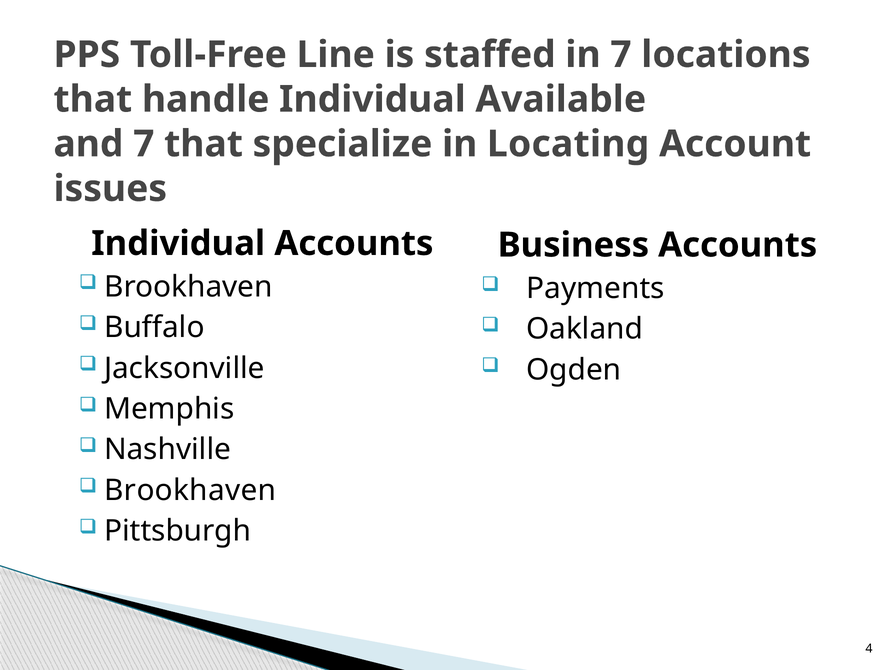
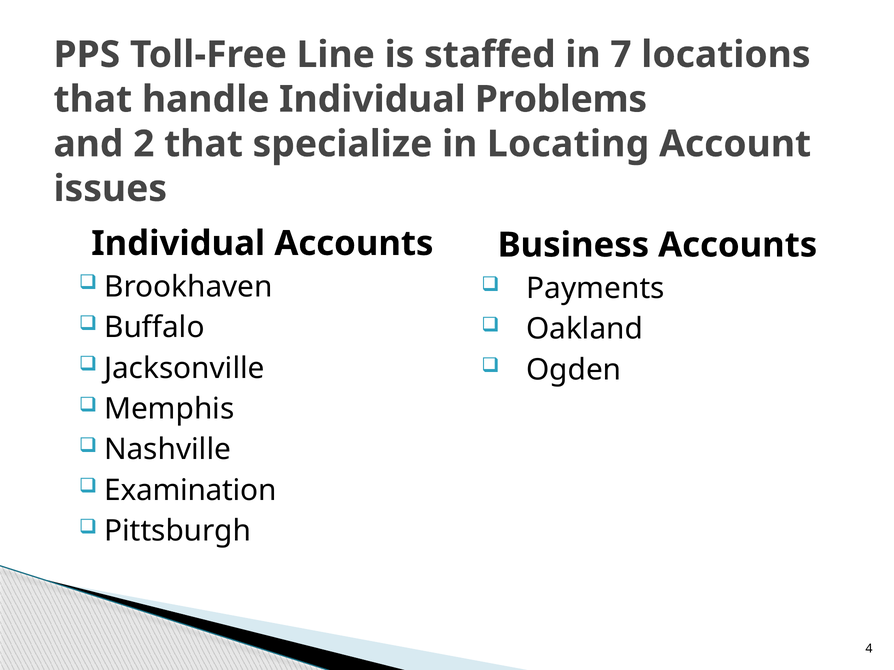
Available: Available -> Problems
and 7: 7 -> 2
Brookhaven at (190, 491): Brookhaven -> Examination
